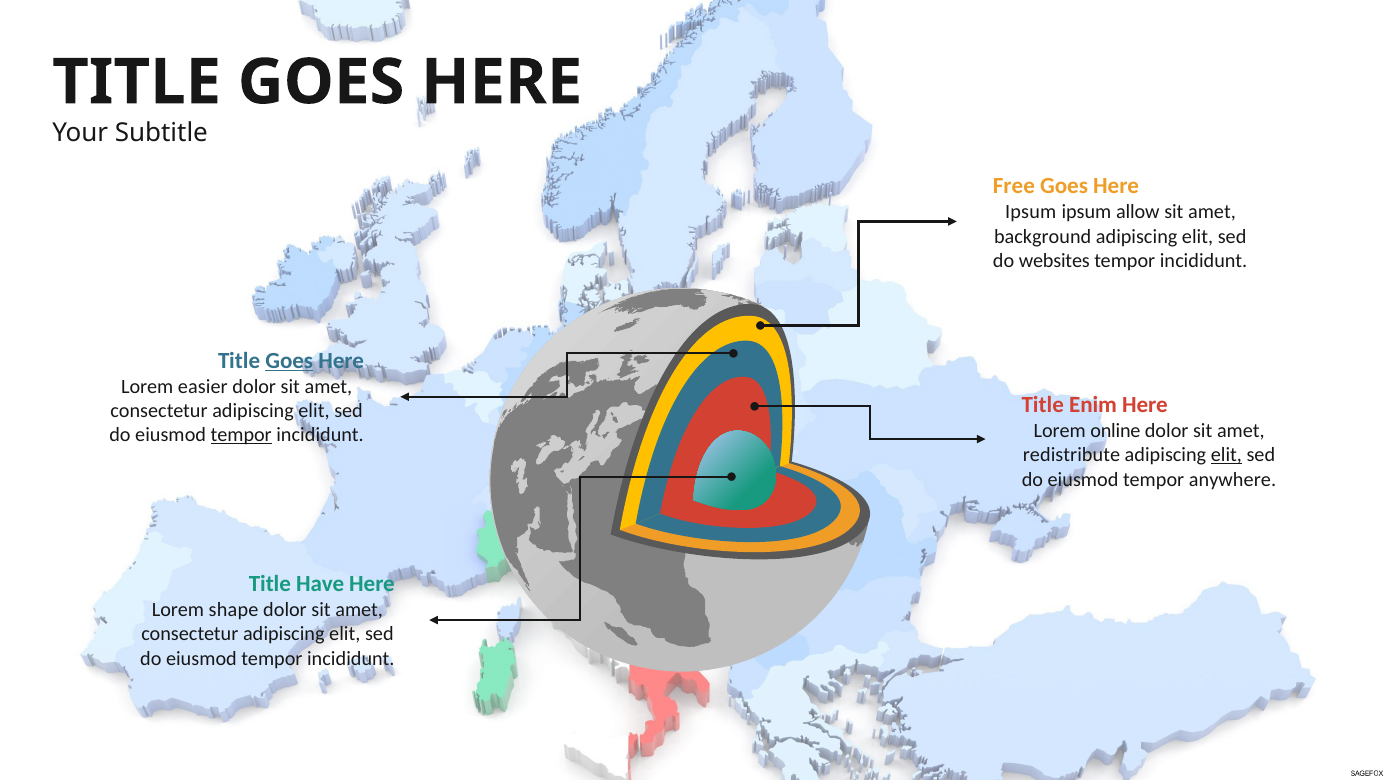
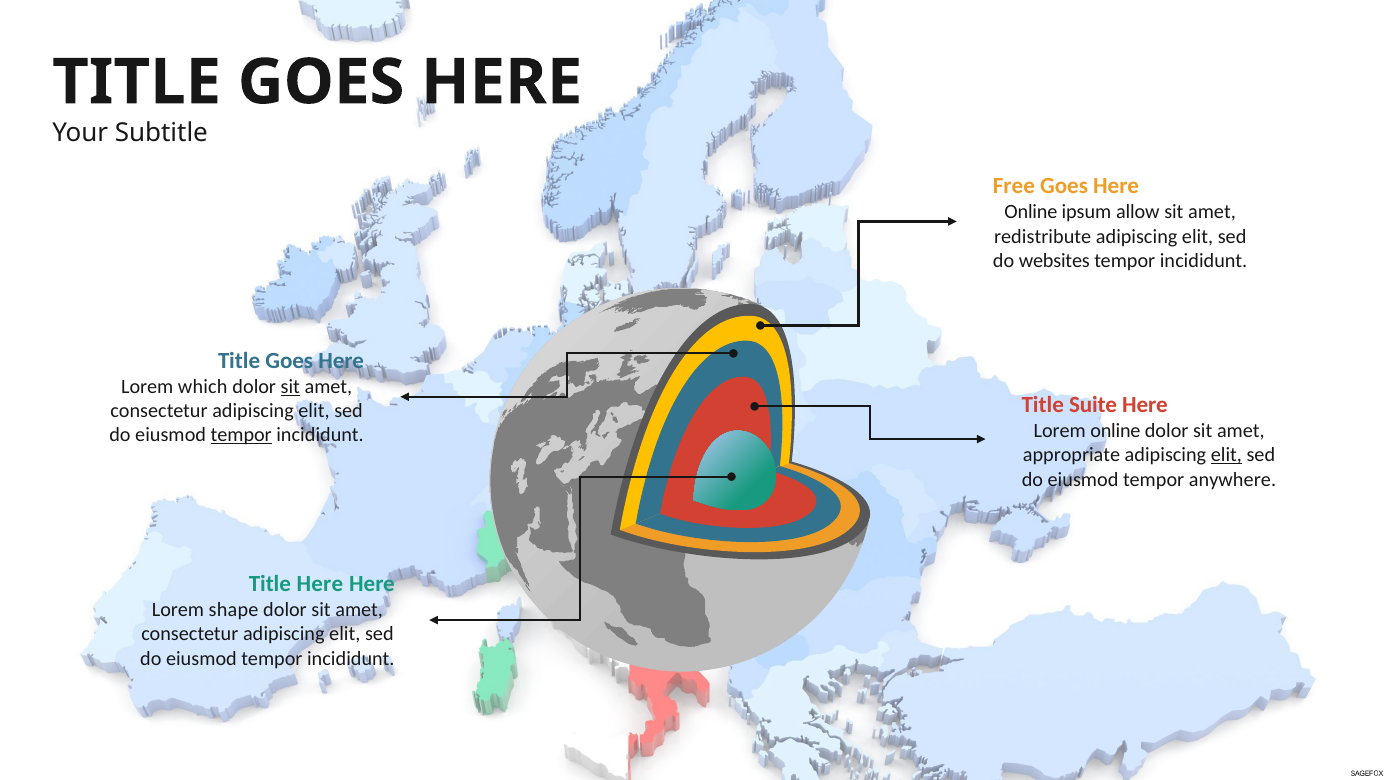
Ipsum at (1031, 212): Ipsum -> Online
background: background -> redistribute
Goes at (289, 360) underline: present -> none
easier: easier -> which
sit at (290, 386) underline: none -> present
Enim: Enim -> Suite
redistribute: redistribute -> appropriate
Title Have: Have -> Here
